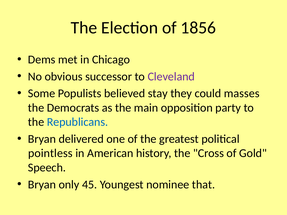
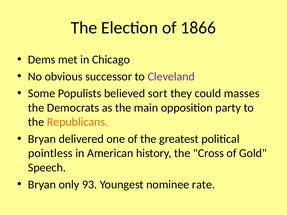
1856: 1856 -> 1866
stay: stay -> sort
Republicans colour: blue -> orange
45: 45 -> 93
that: that -> rate
